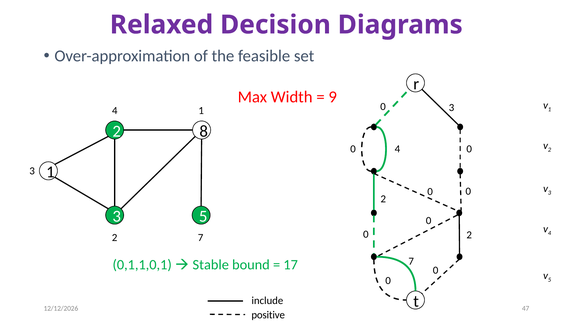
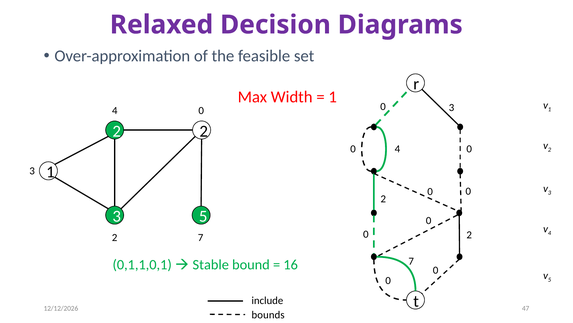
9 at (333, 97): 9 -> 1
4 1: 1 -> 0
8 at (204, 131): 8 -> 2
17: 17 -> 16
positive: positive -> bounds
